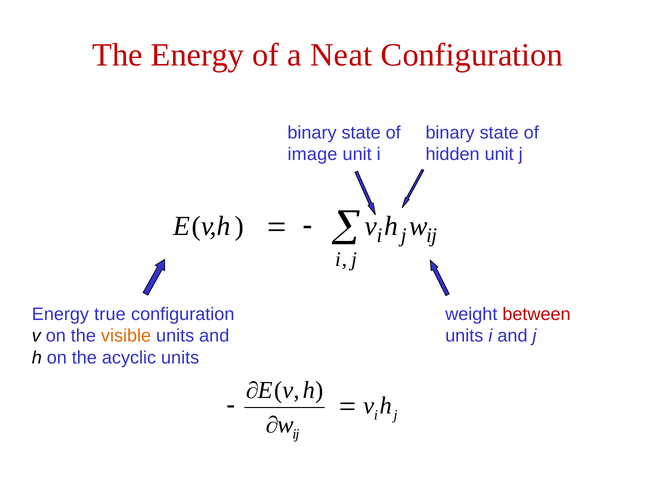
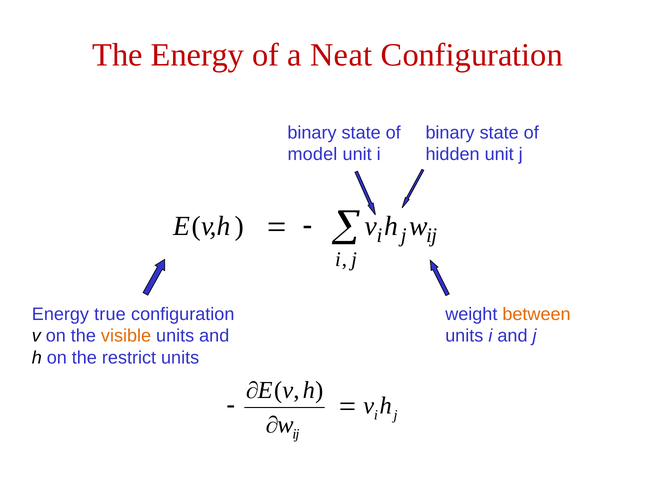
image: image -> model
between colour: red -> orange
acyclic: acyclic -> restrict
